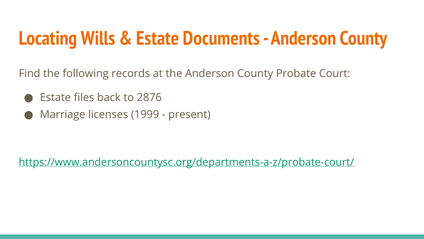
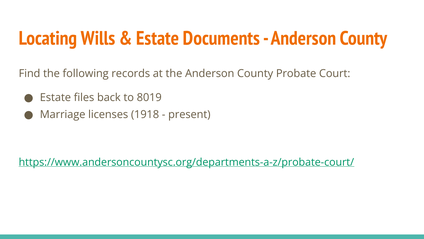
2876: 2876 -> 8019
1999: 1999 -> 1918
